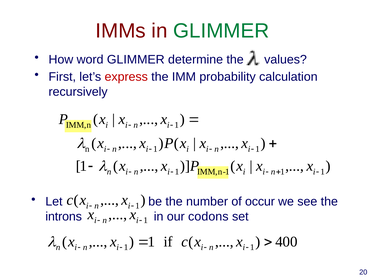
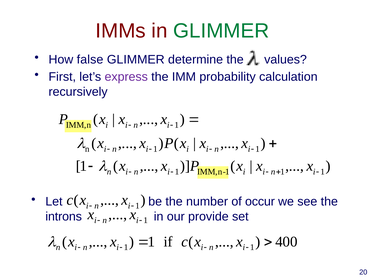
word: word -> false
express colour: red -> purple
codons: codons -> provide
